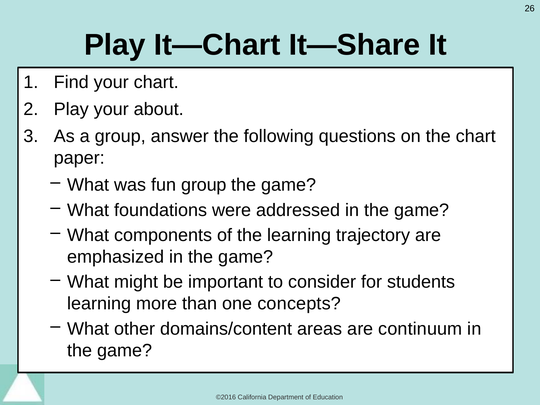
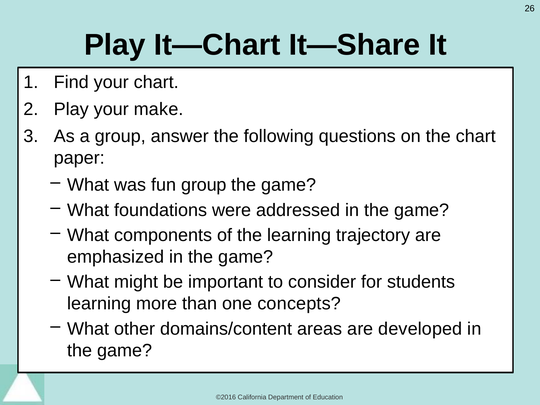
about: about -> make
continuum: continuum -> developed
